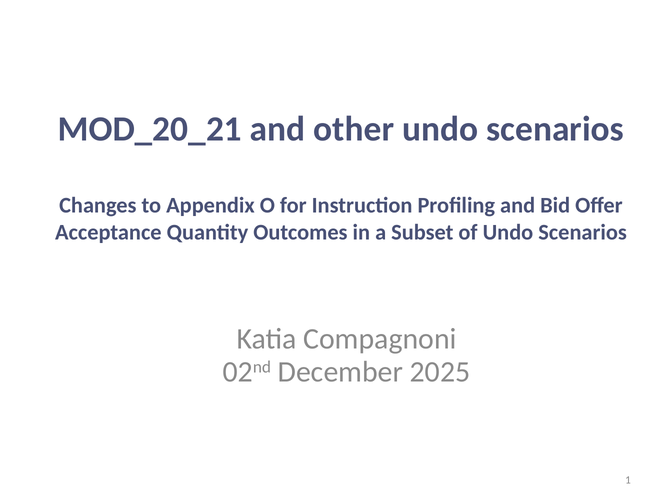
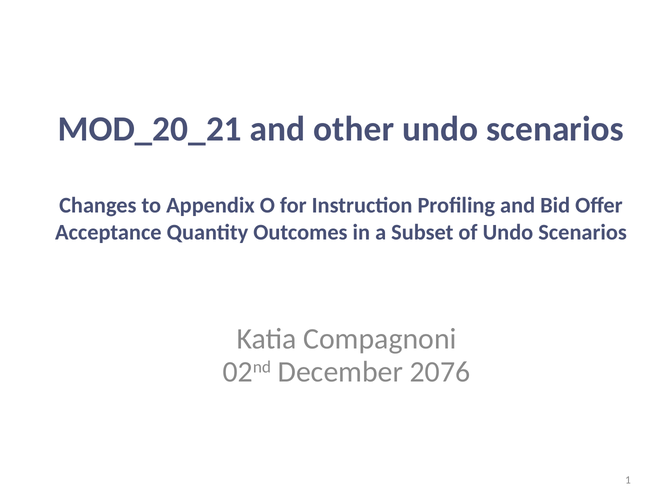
2025: 2025 -> 2076
